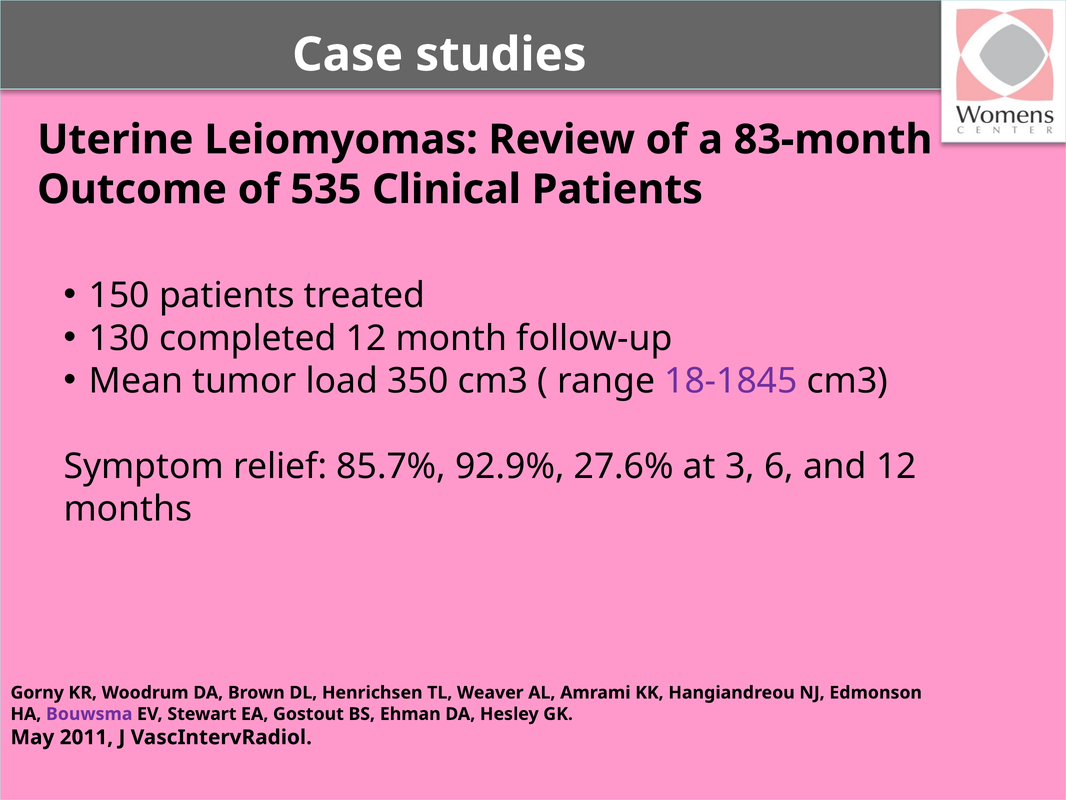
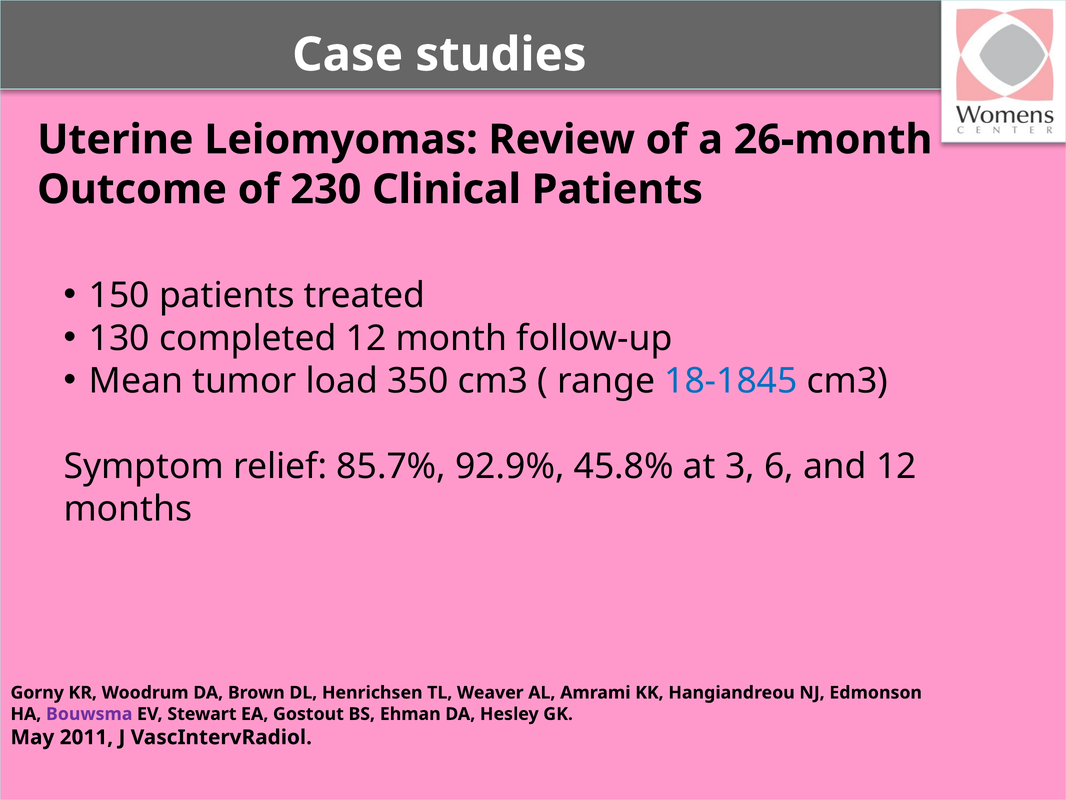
83-month: 83-month -> 26-month
535: 535 -> 230
18-1845 colour: purple -> blue
27.6%: 27.6% -> 45.8%
